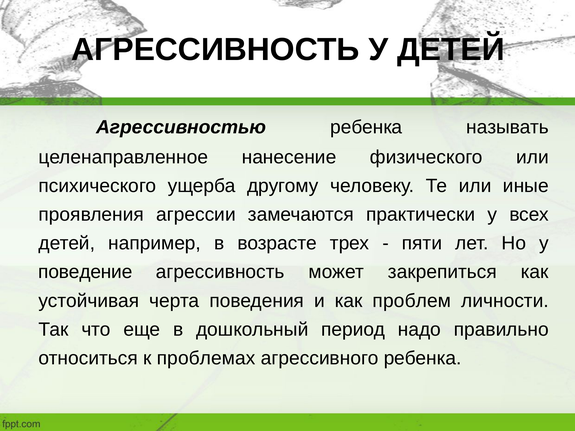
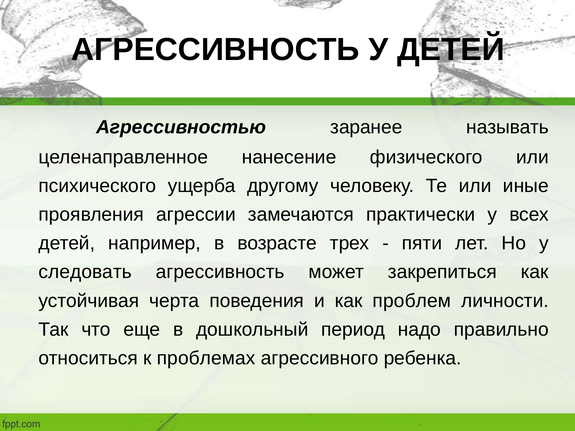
Агрессивностью ребенка: ребенка -> заранее
поведение: поведение -> следовать
